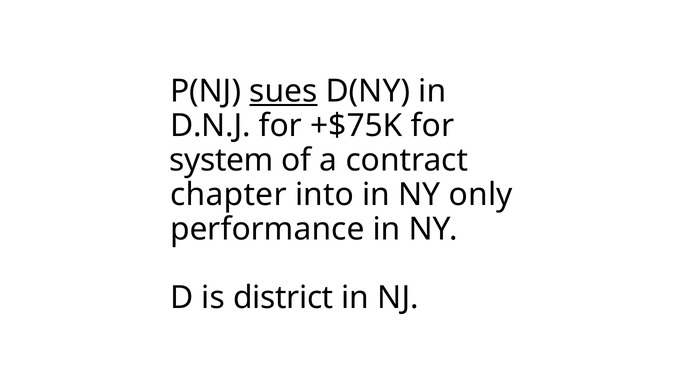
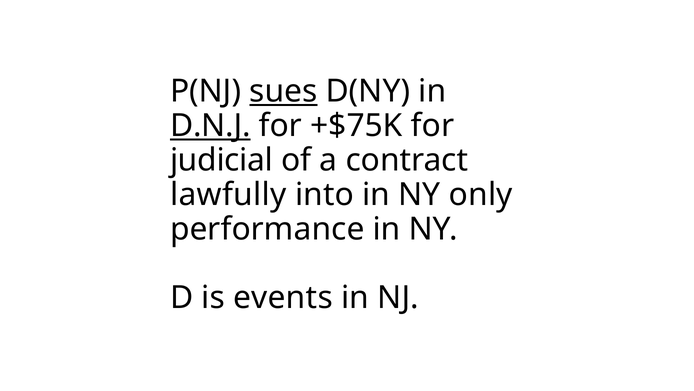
D.N.J underline: none -> present
system: system -> judicial
chapter: chapter -> lawfully
district: district -> events
